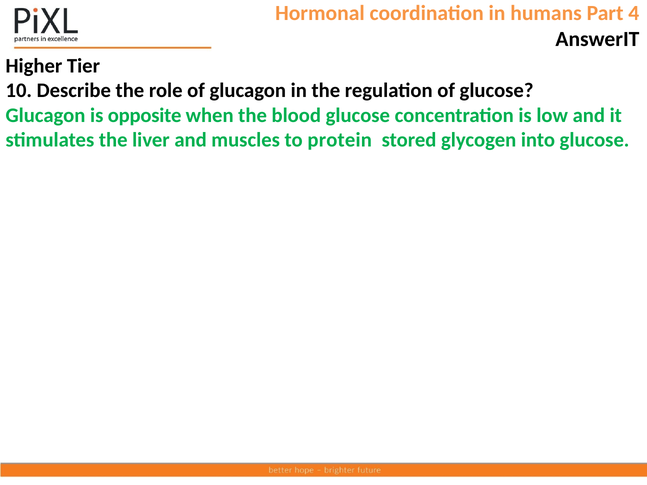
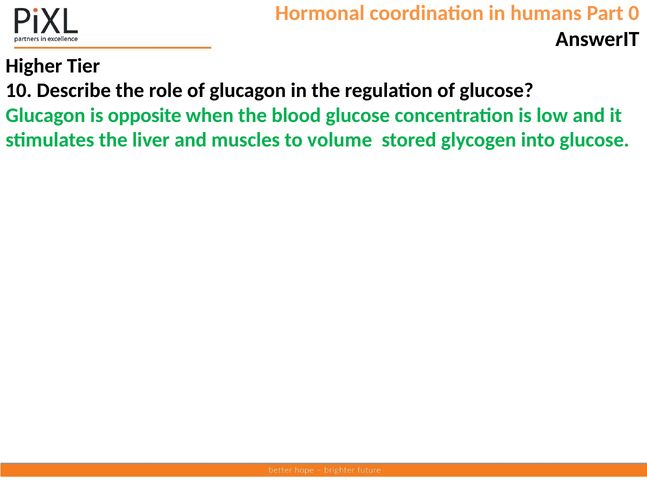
4: 4 -> 0
protein: protein -> volume
